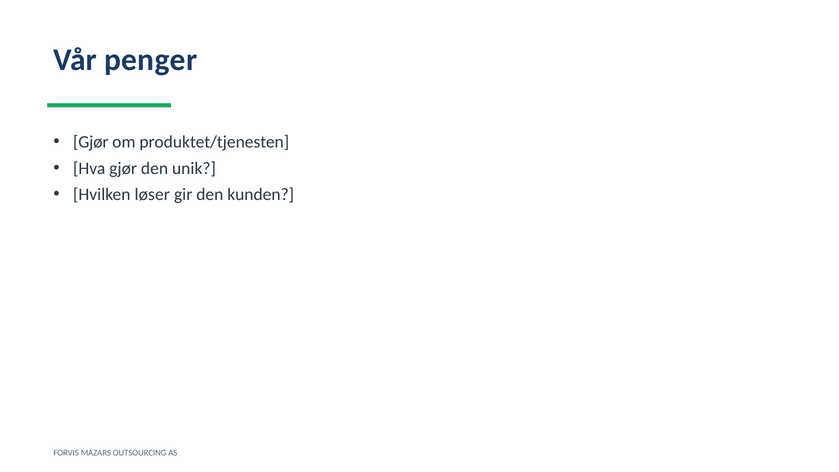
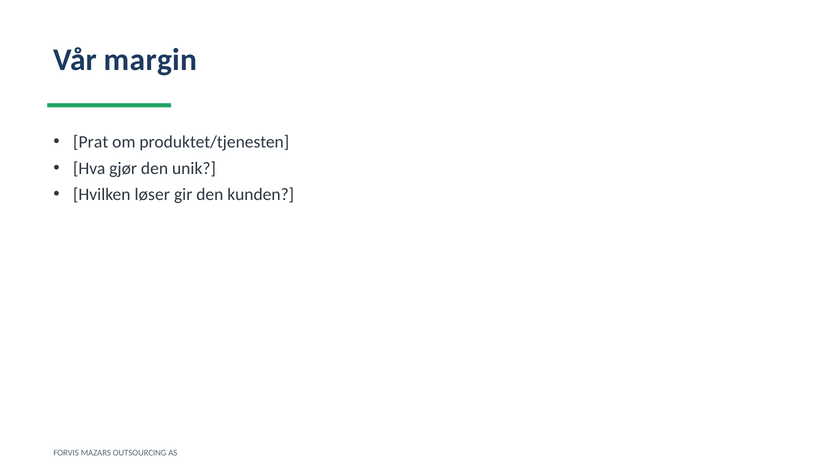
penger: penger -> margin
Gjør at (91, 142): Gjør -> Prat
